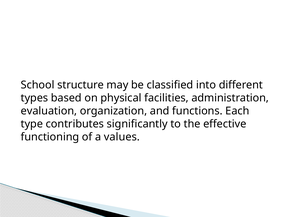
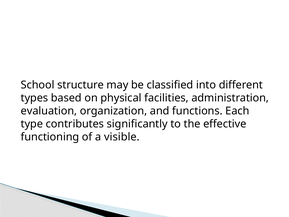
values: values -> visible
